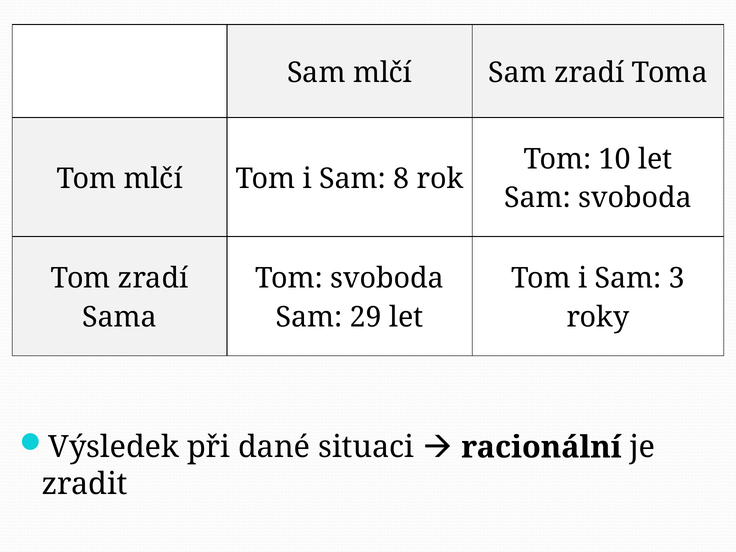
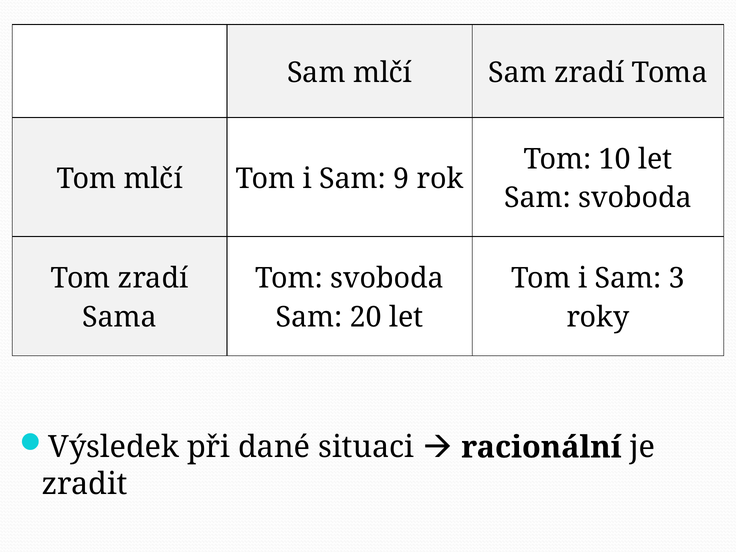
8: 8 -> 9
29: 29 -> 20
